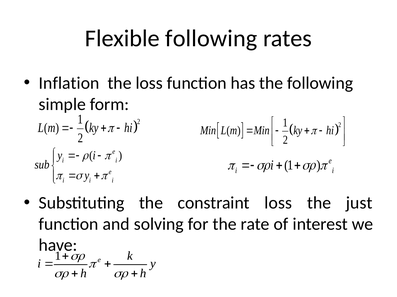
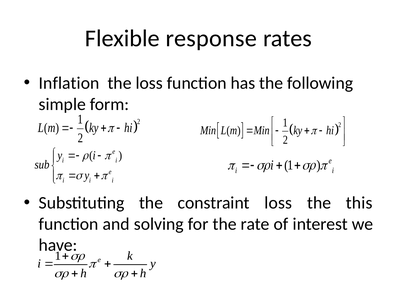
Flexible following: following -> response
just: just -> this
